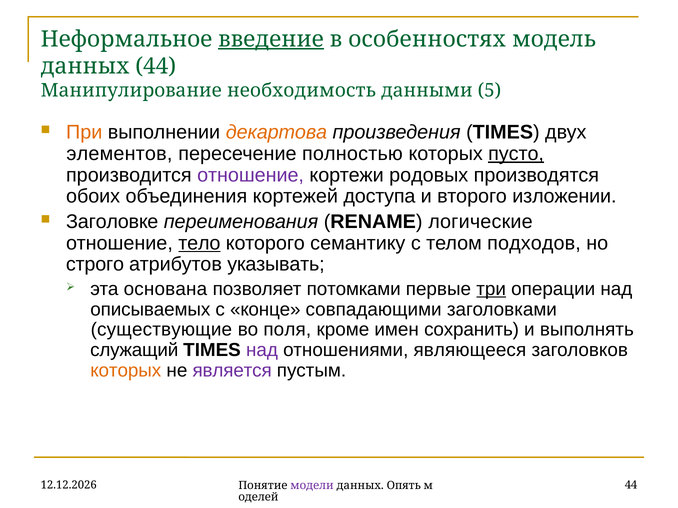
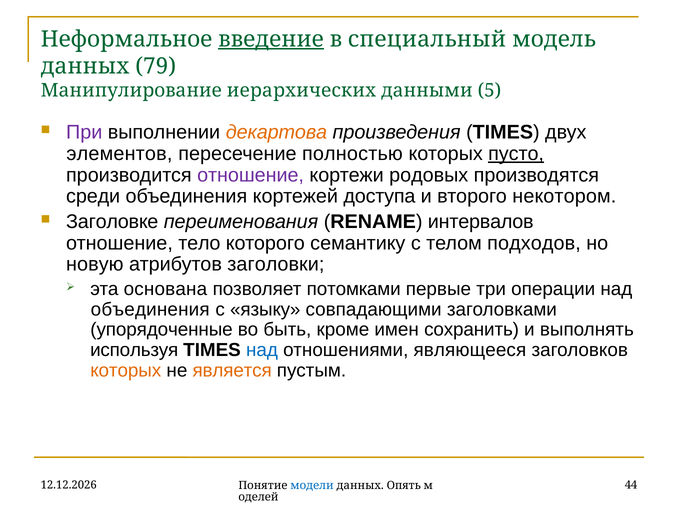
особенностях: особенностях -> специальный
данных 44: 44 -> 79
необходимость: необходимость -> иерархических
При colour: orange -> purple
обоих: обоих -> среди
изложении: изложении -> некотором
логические: логические -> интервалов
тело underline: present -> none
строго: строго -> новую
указывать: указывать -> заголовки
три underline: present -> none
описываемых at (150, 310): описываемых -> объединения
конце: конце -> языку
существующие: существующие -> упорядоченные
поля: поля -> быть
служащий: служащий -> используя
над at (262, 350) colour: purple -> blue
является colour: purple -> orange
модели colour: purple -> blue
